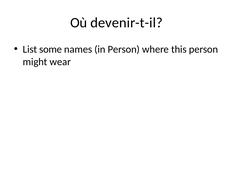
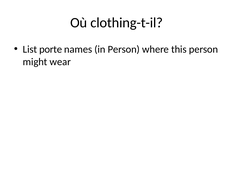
devenir-t-il: devenir-t-il -> clothing-t-il
some: some -> porte
